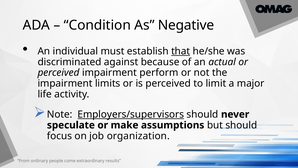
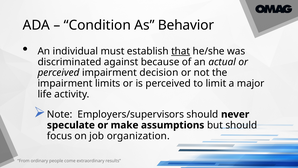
Negative: Negative -> Behavior
perform: perform -> decision
Employers/supervisors underline: present -> none
